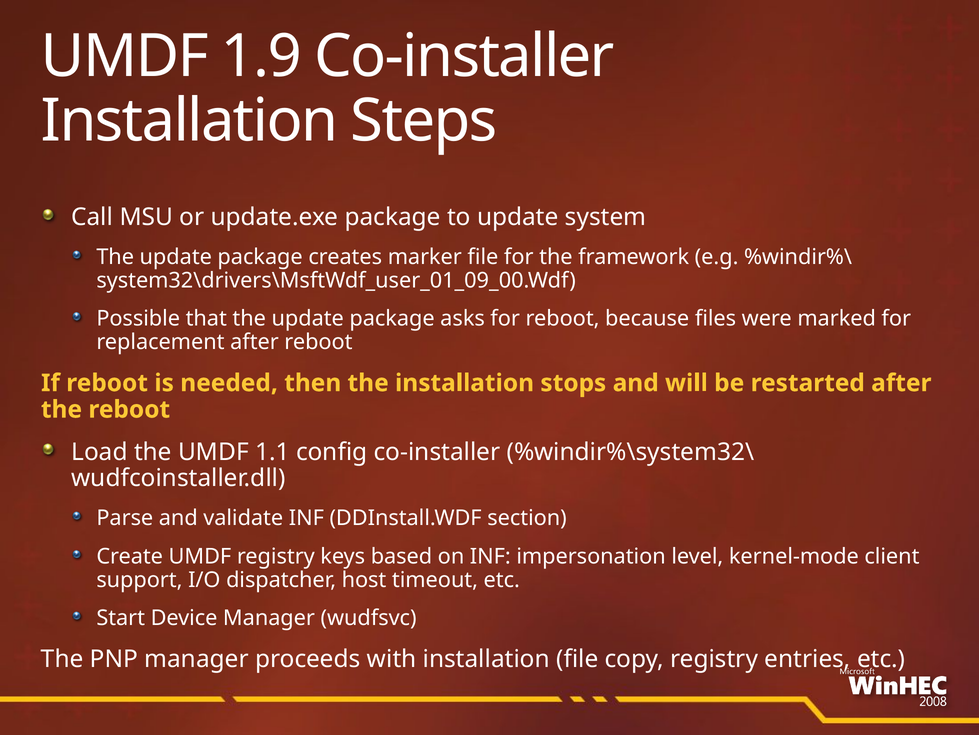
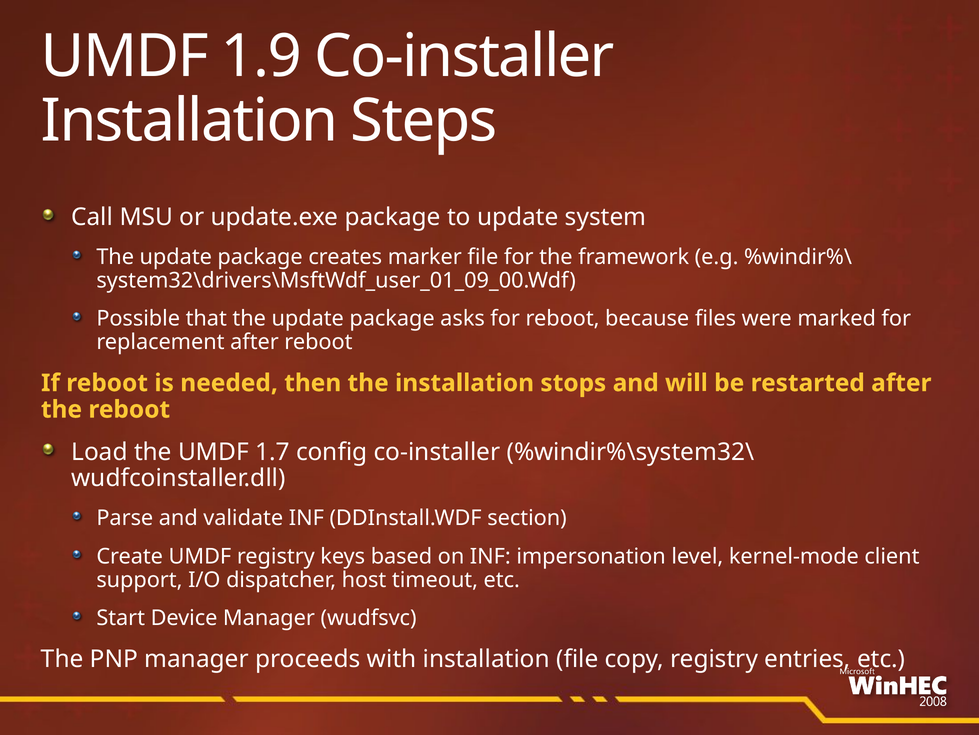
1.1: 1.1 -> 1.7
